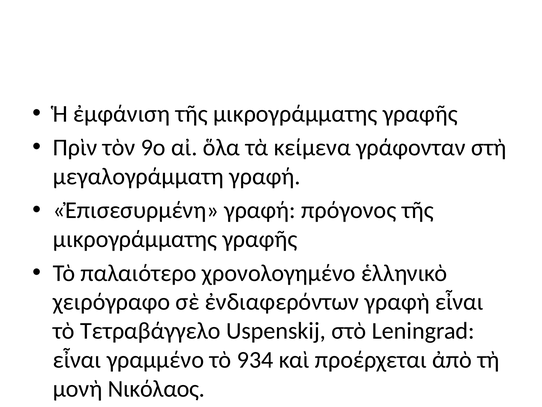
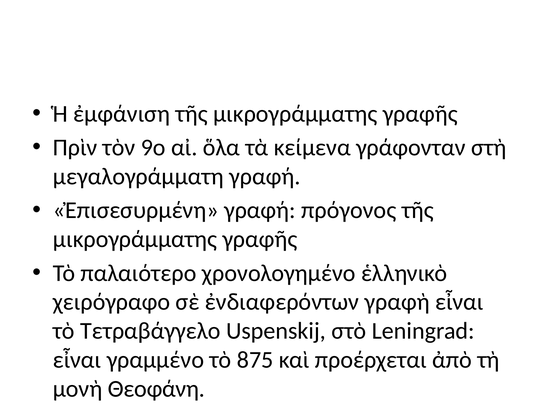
934: 934 -> 875
Νικόλαος: Νικόλαος -> Θεοφάνη
